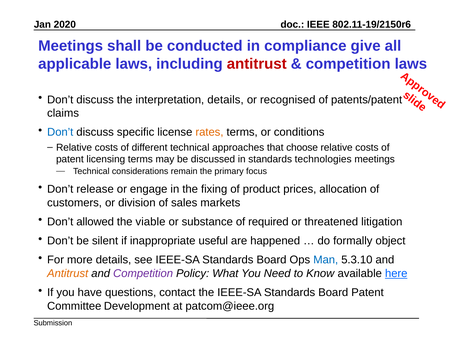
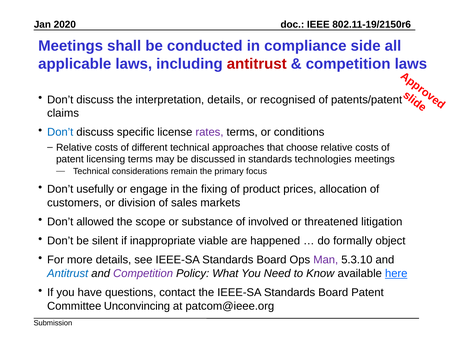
give: give -> side
rates colour: orange -> purple
release: release -> usefully
viable: viable -> scope
required: required -> involved
useful: useful -> viable
Man colour: blue -> purple
Antitrust at (68, 273) colour: orange -> blue
Development: Development -> Unconvincing
